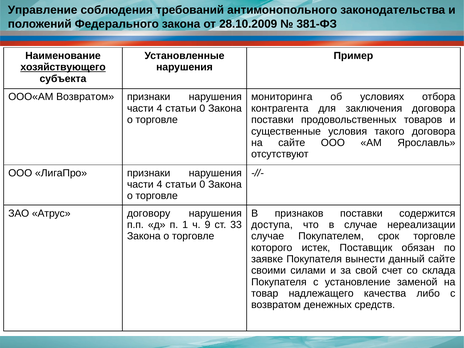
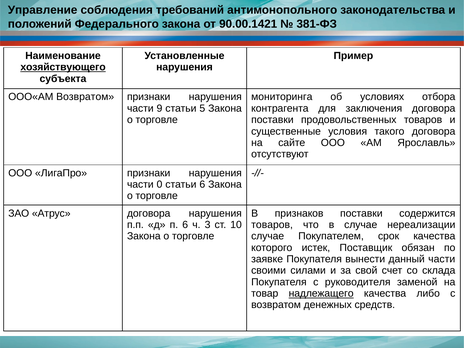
28.10.2009: 28.10.2009 -> 90.00.1421
4 at (160, 108): 4 -> 9
0 at (202, 108): 0 -> 5
4 at (160, 184): 4 -> 0
0 at (202, 184): 0 -> 6
Атрус договору: договору -> договора
п 1: 1 -> 6
9: 9 -> 3
33: 33 -> 10
доступа at (272, 225): доступа -> товаров
срок торговле: торговле -> качества
данный сайте: сайте -> части
установление: установление -> руководителя
надлежащего underline: none -> present
